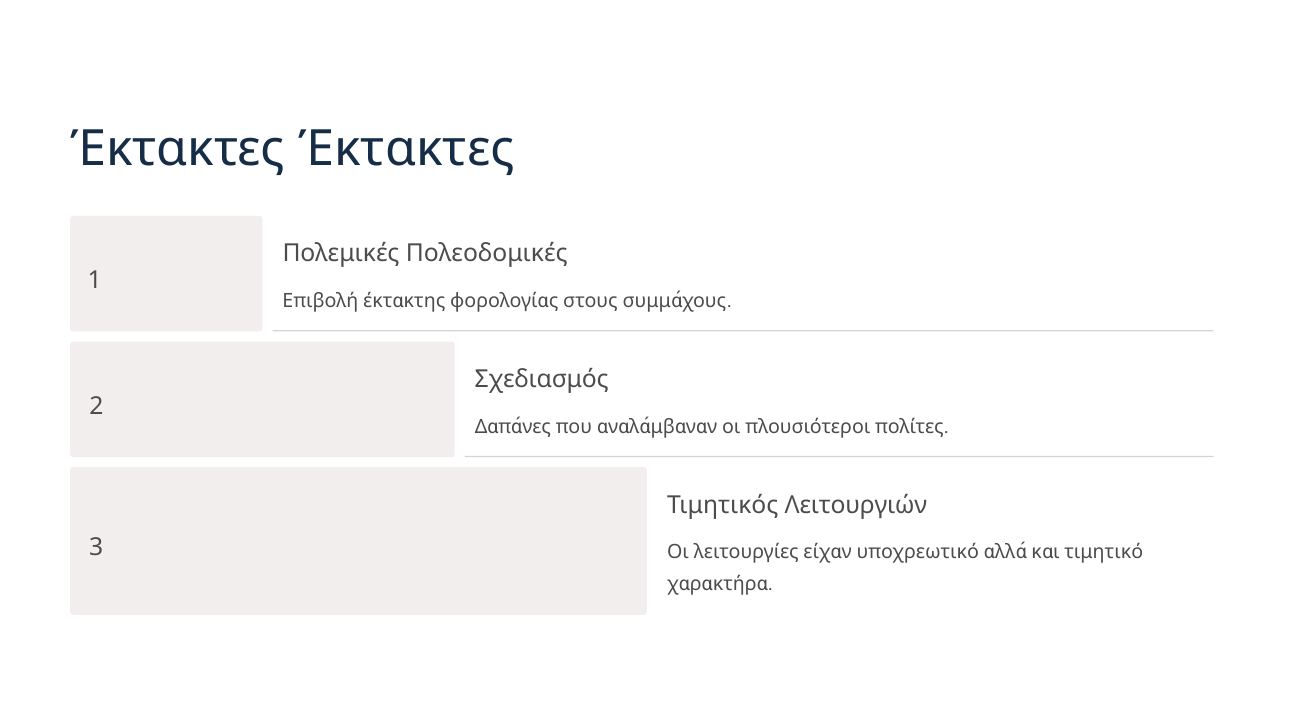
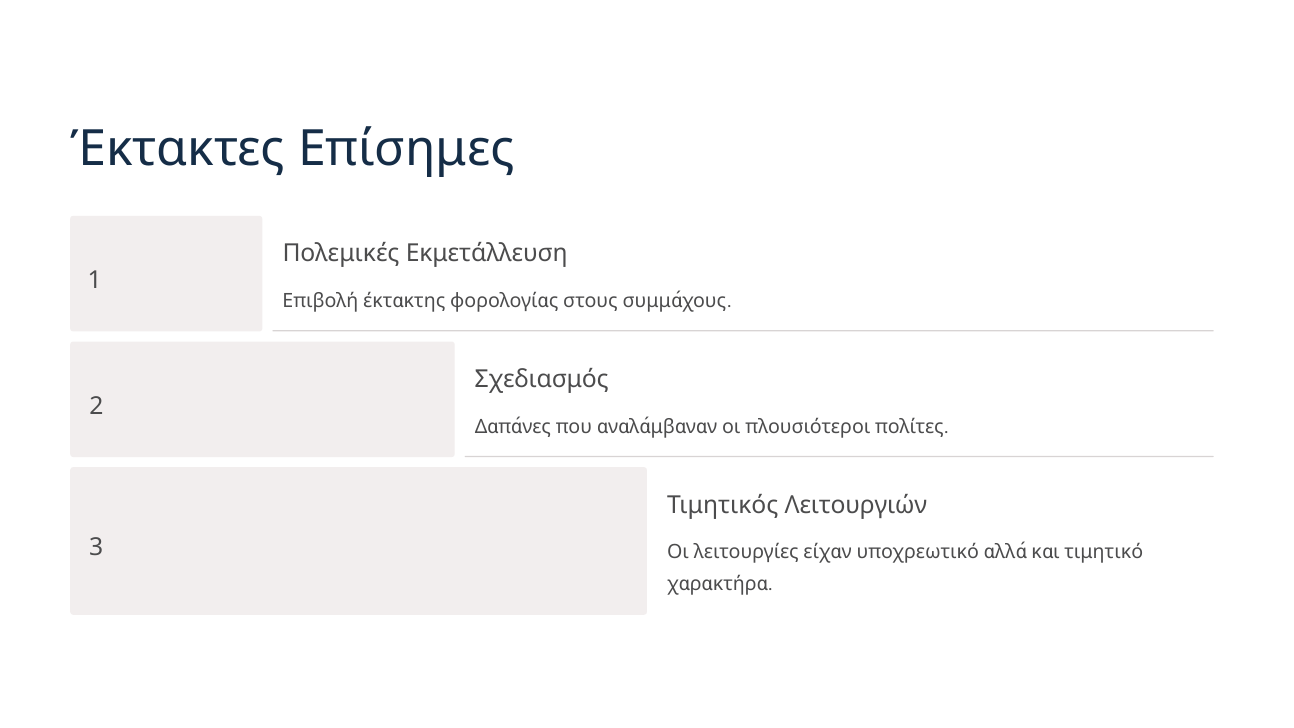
Έκτακτες Έκτακτες: Έκτακτες -> Επίσημες
Πολεοδομικές: Πολεοδομικές -> Εκμετάλλευση
